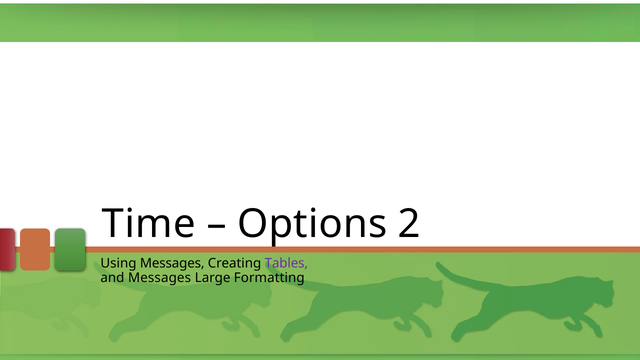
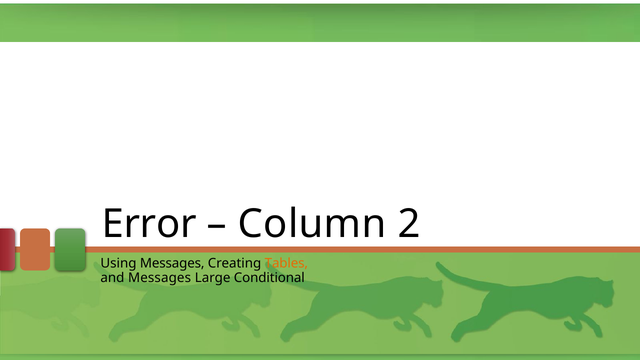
Time: Time -> Error
Options: Options -> Column
Tables colour: purple -> orange
Formatting: Formatting -> Conditional
